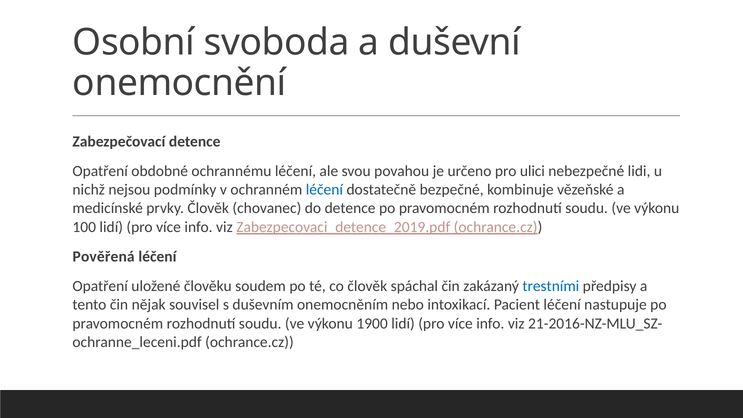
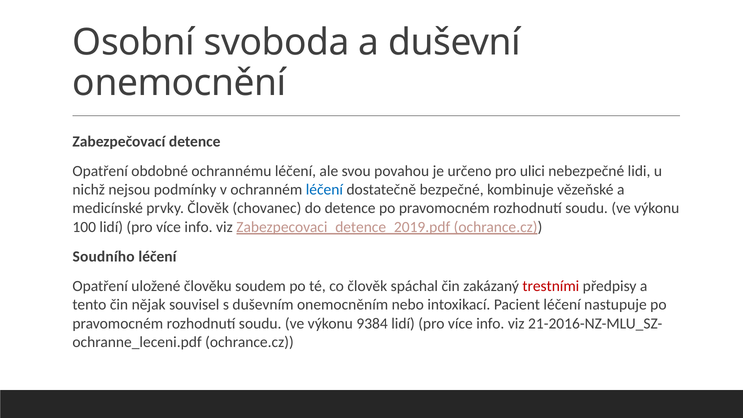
Pověřená: Pověřená -> Soudního
trestními colour: blue -> red
1900: 1900 -> 9384
